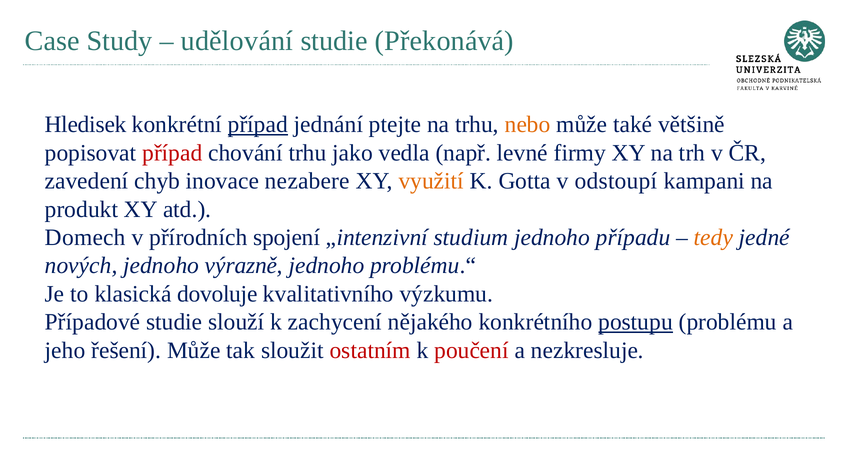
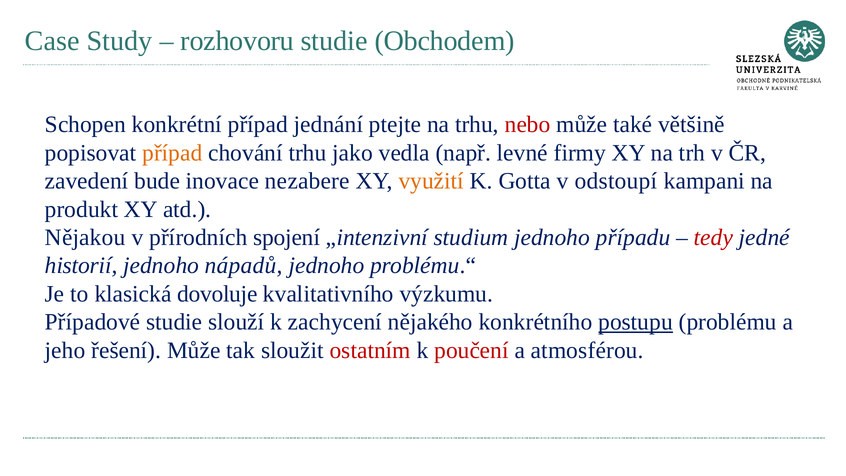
udělování: udělování -> rozhovoru
Překonává: Překonává -> Obchodem
Hledisek: Hledisek -> Schopen
případ at (258, 125) underline: present -> none
nebo colour: orange -> red
případ at (172, 153) colour: red -> orange
chyb: chyb -> bude
Domech: Domech -> Nějakou
tedy colour: orange -> red
nových: nových -> historií
výrazně: výrazně -> nápadů
nezkresluje: nezkresluje -> atmosférou
